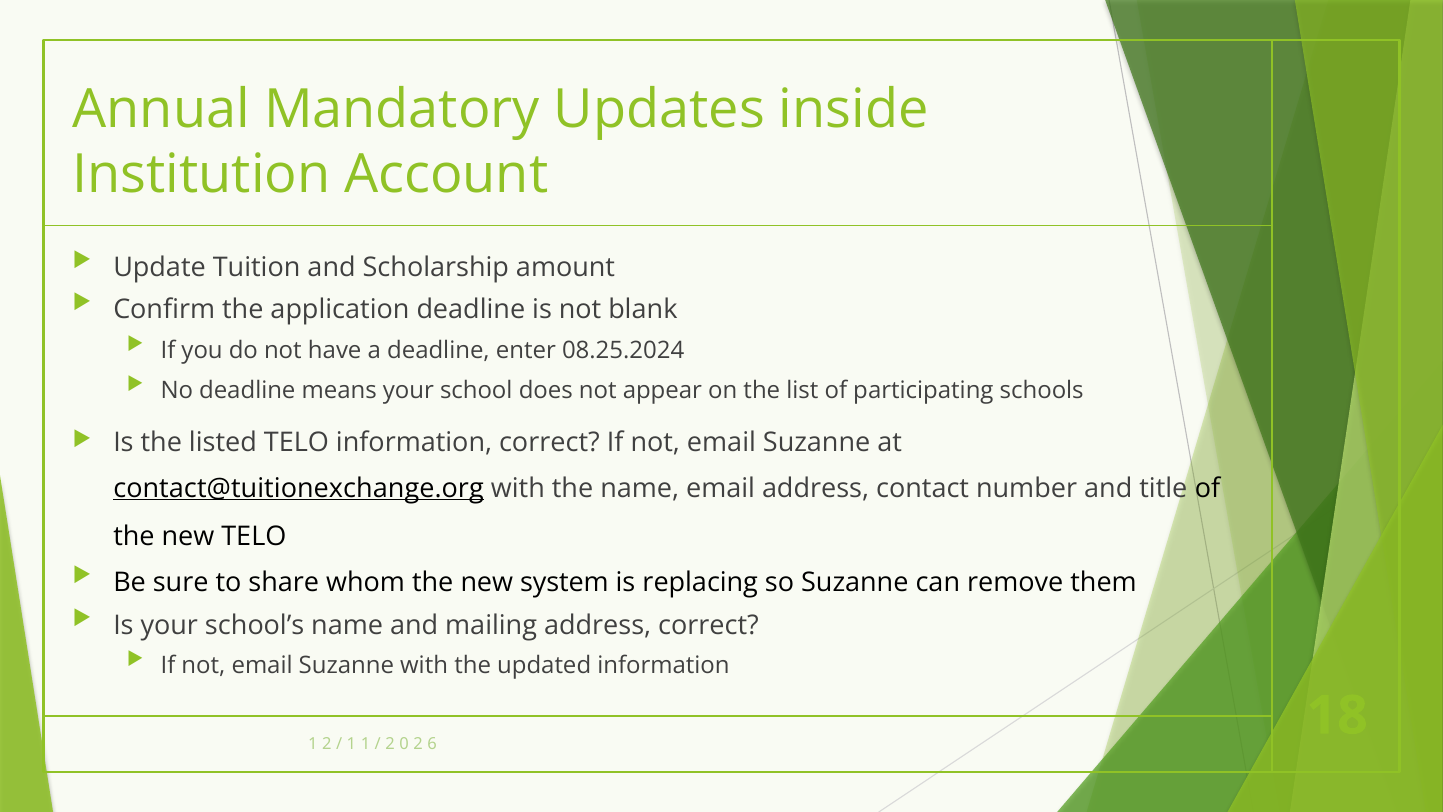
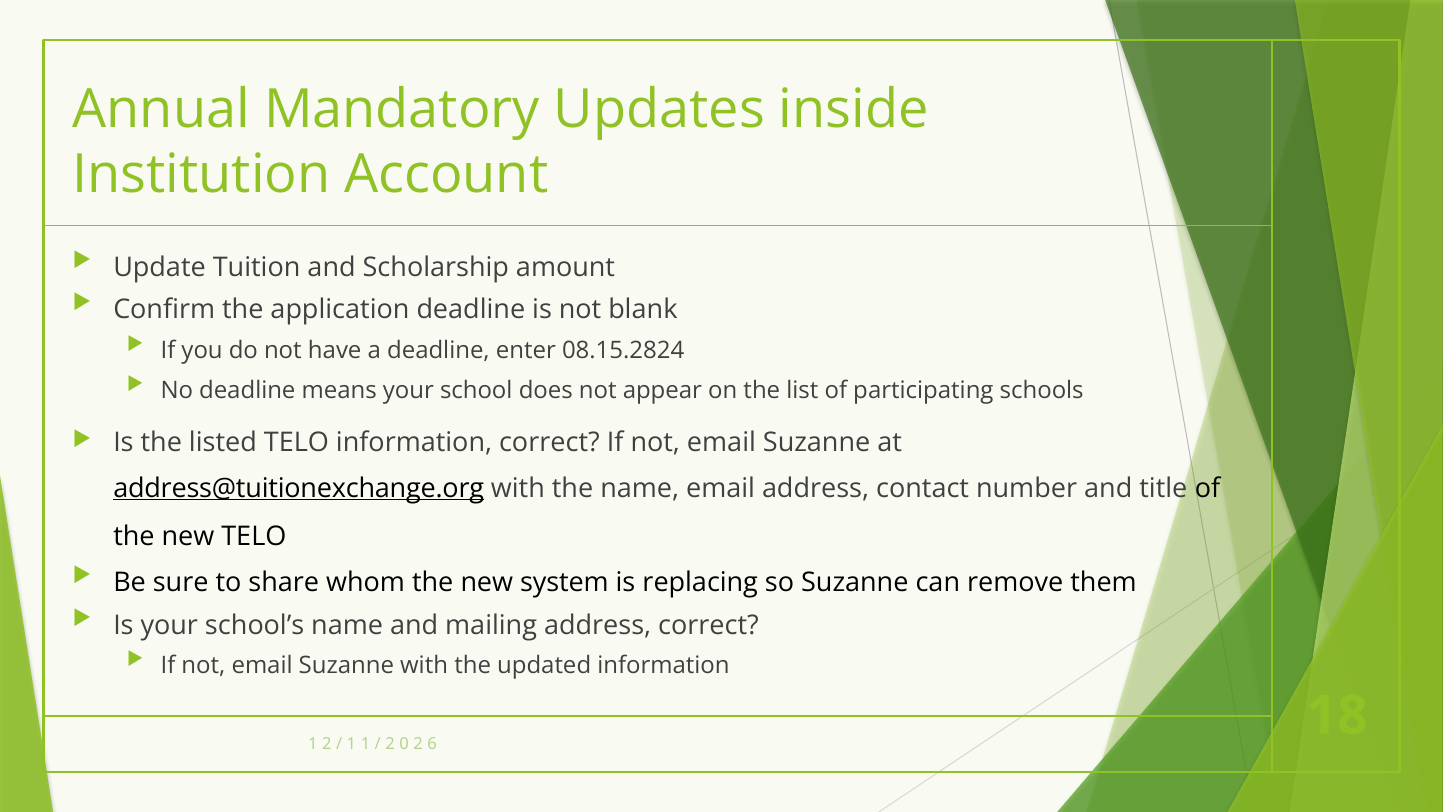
08.25.2024: 08.25.2024 -> 08.15.2824
contact@tuitionexchange.org: contact@tuitionexchange.org -> address@tuitionexchange.org
